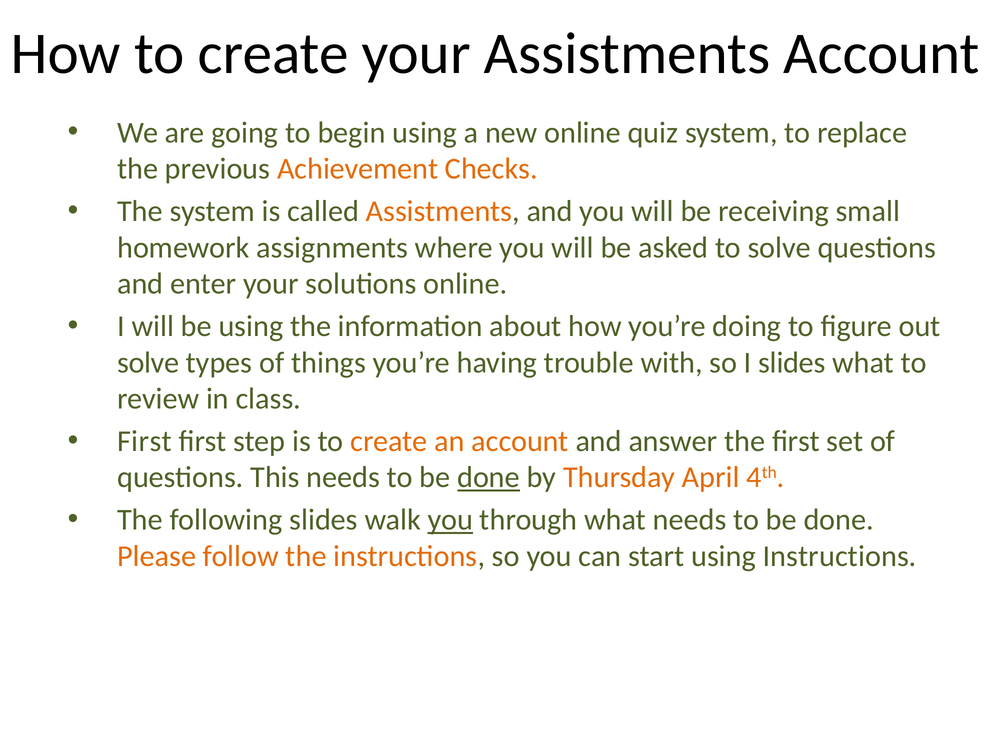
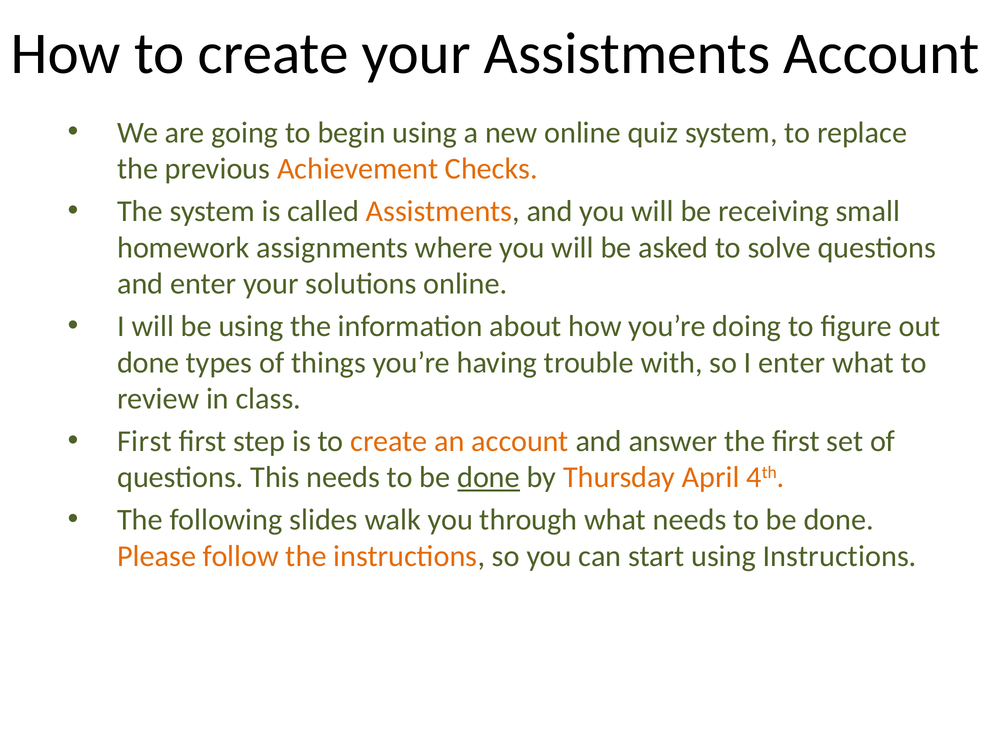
solve at (148, 363): solve -> done
I slides: slides -> enter
you at (450, 520) underline: present -> none
